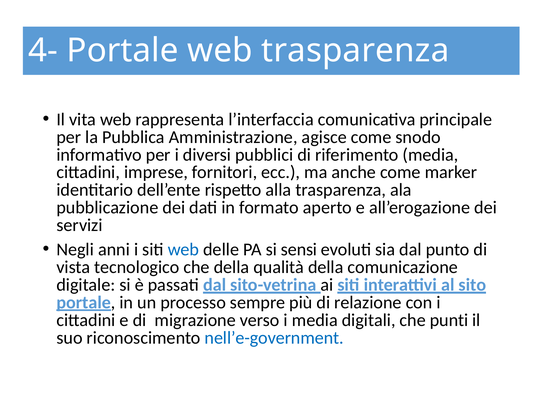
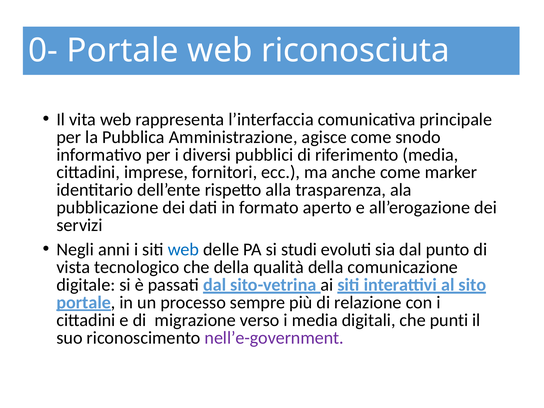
4-: 4- -> 0-
web trasparenza: trasparenza -> riconosciuta
sensi: sensi -> studi
nell’e-government colour: blue -> purple
